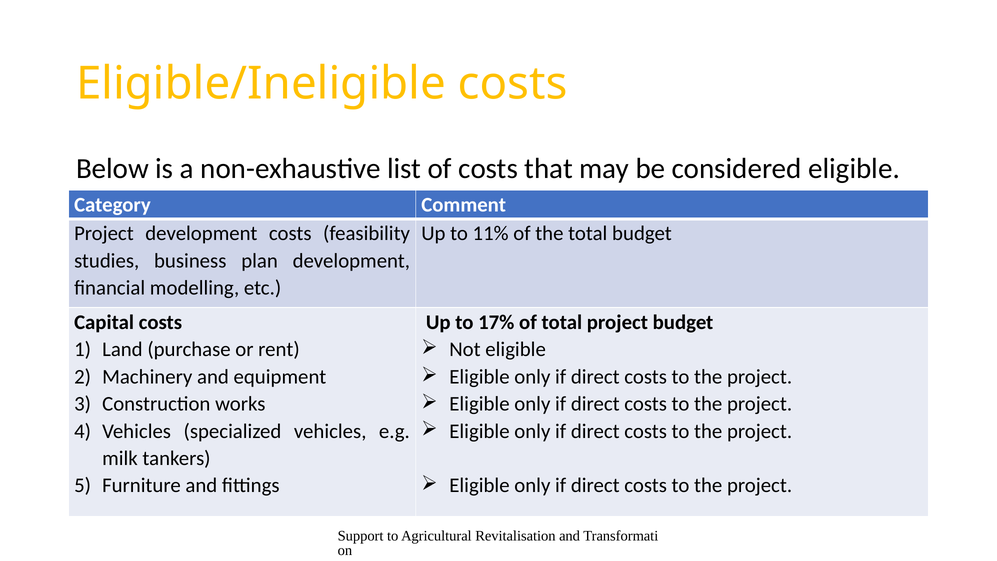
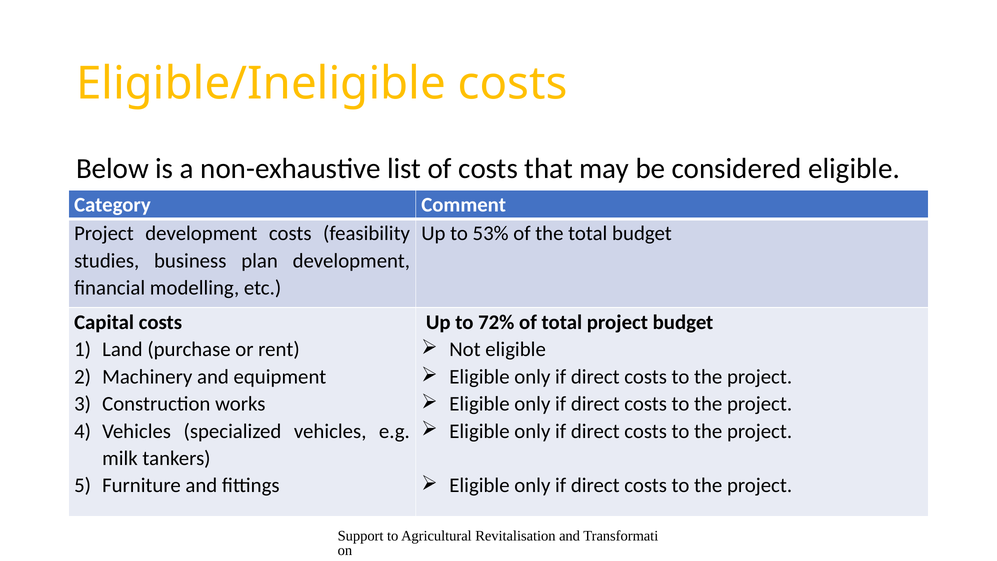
11%: 11% -> 53%
17%: 17% -> 72%
